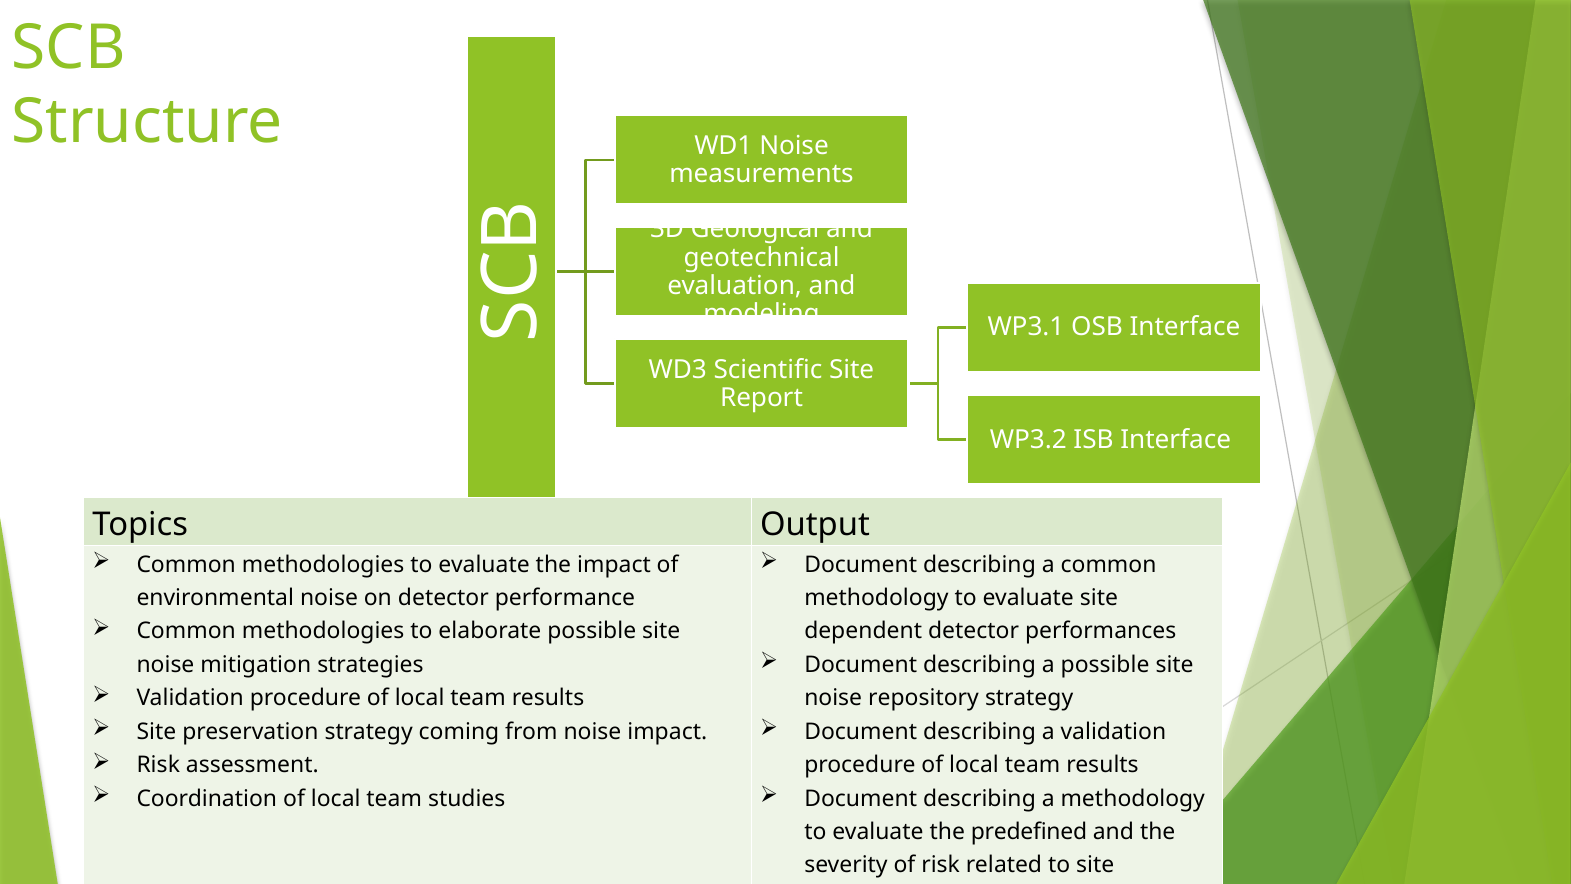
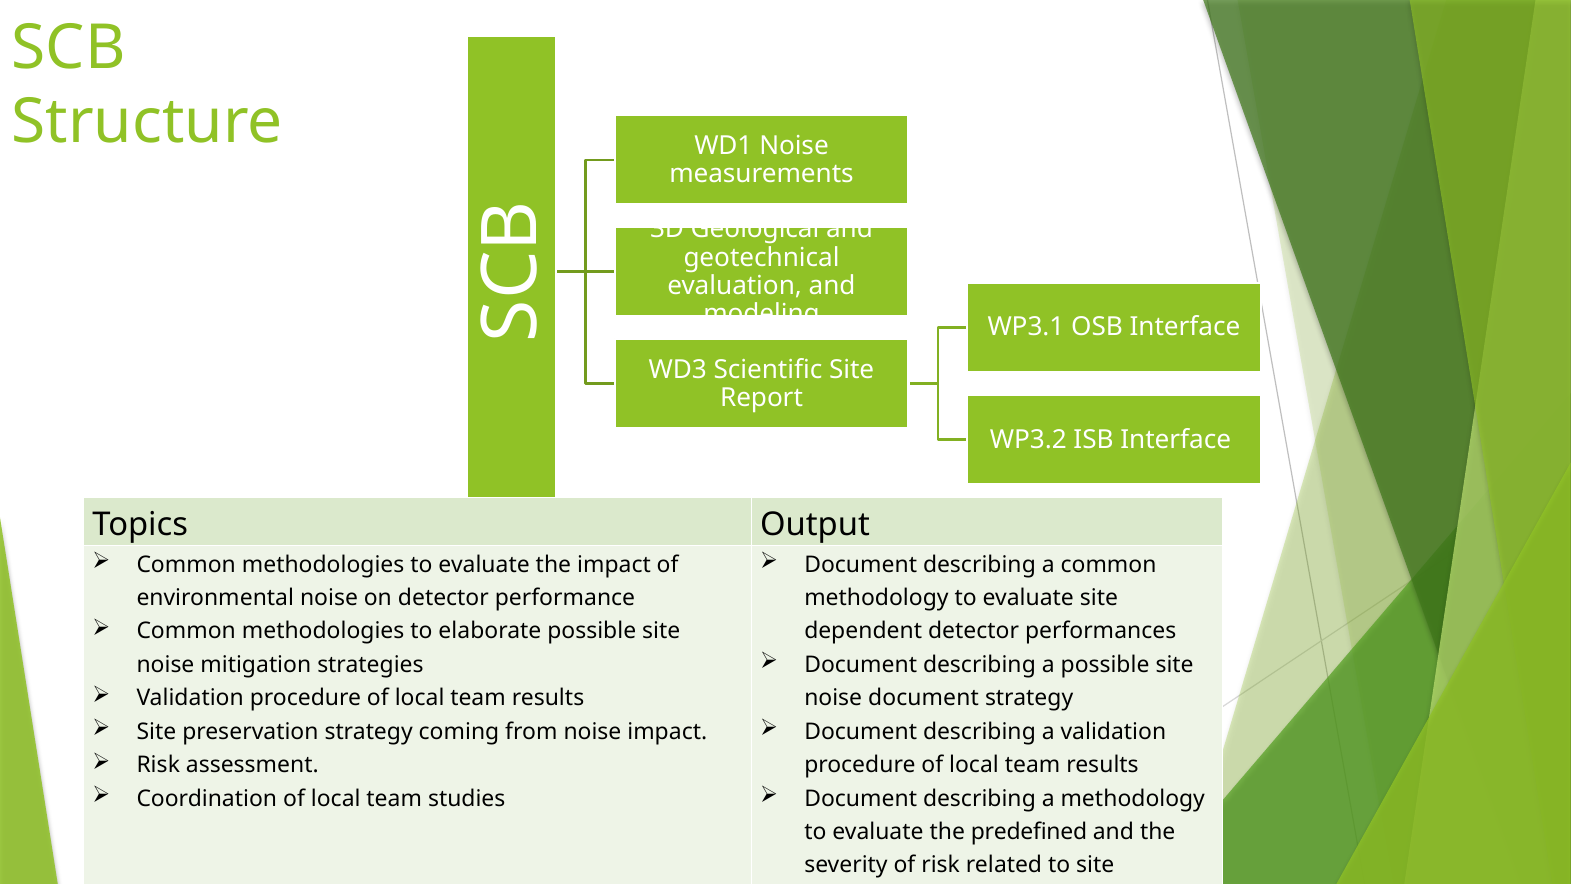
noise repository: repository -> document
